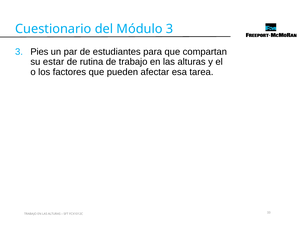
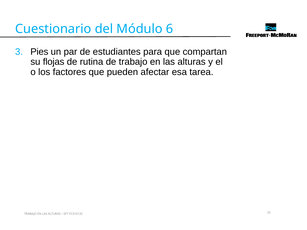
Módulo 3: 3 -> 6
estar: estar -> flojas
